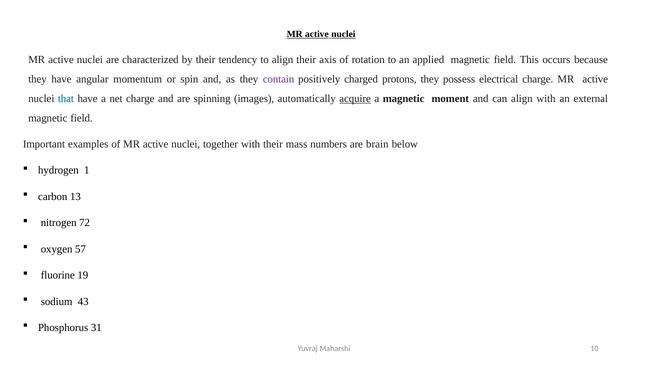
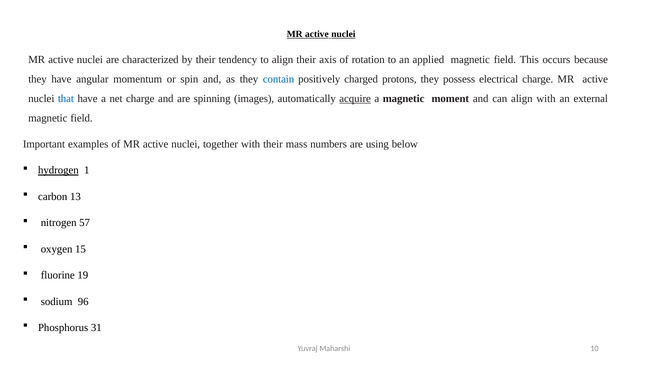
contain colour: purple -> blue
brain: brain -> using
hydrogen underline: none -> present
72: 72 -> 57
57: 57 -> 15
43: 43 -> 96
